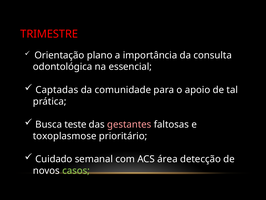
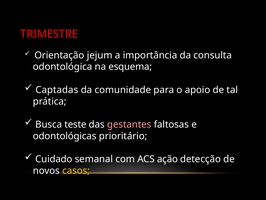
plano: plano -> jejum
essencial: essencial -> esquema
toxoplasmose: toxoplasmose -> odontológicas
área: área -> ação
casos colour: light green -> yellow
